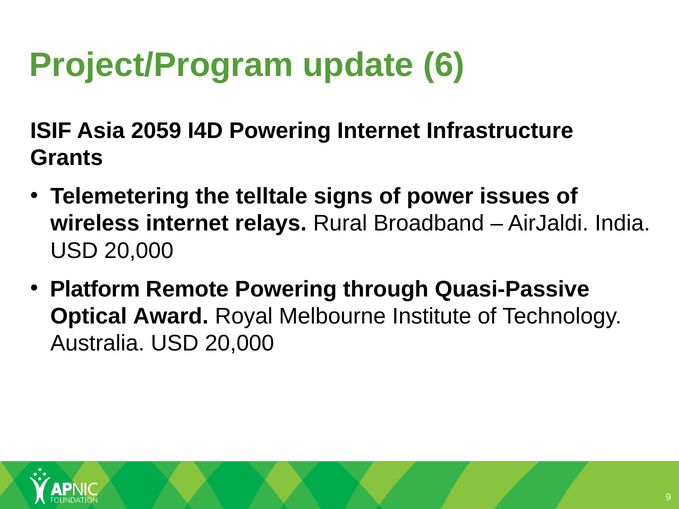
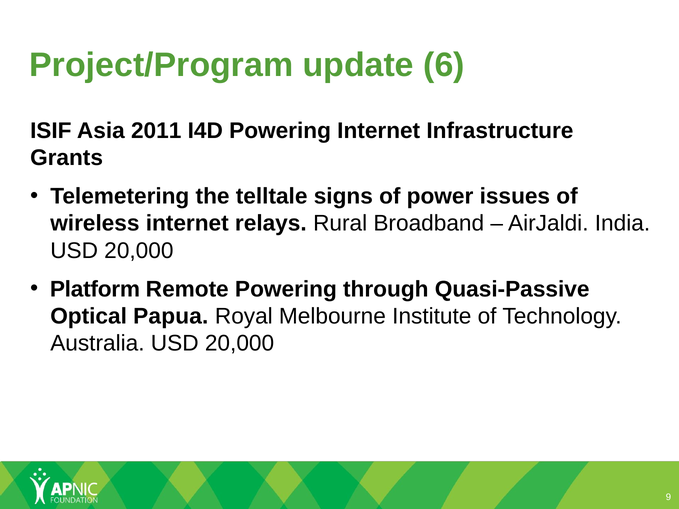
2059: 2059 -> 2011
Award: Award -> Papua
